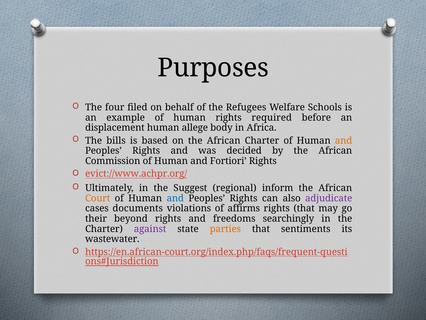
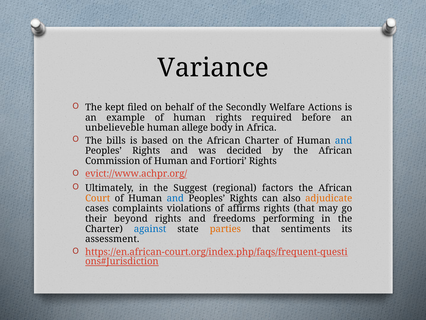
Purposes: Purposes -> Variance
four: four -> kept
Refugees: Refugees -> Secondly
Schools: Schools -> Actions
displacement: displacement -> unbelieveble
and at (344, 140) colour: orange -> blue
inform: inform -> factors
adjudicate colour: purple -> orange
documents: documents -> complaints
searchingly: searchingly -> performing
against colour: purple -> blue
wastewater: wastewater -> assessment
